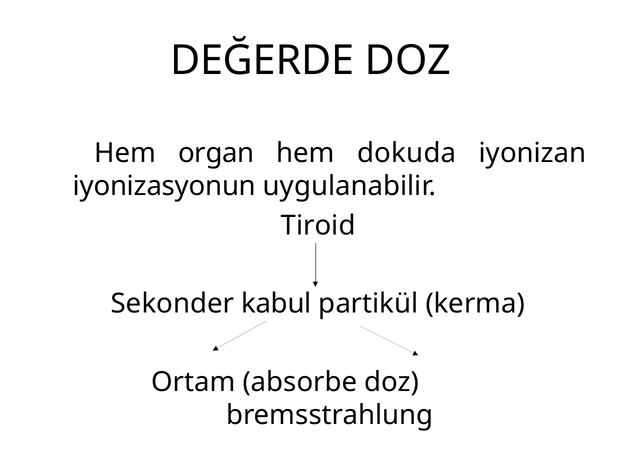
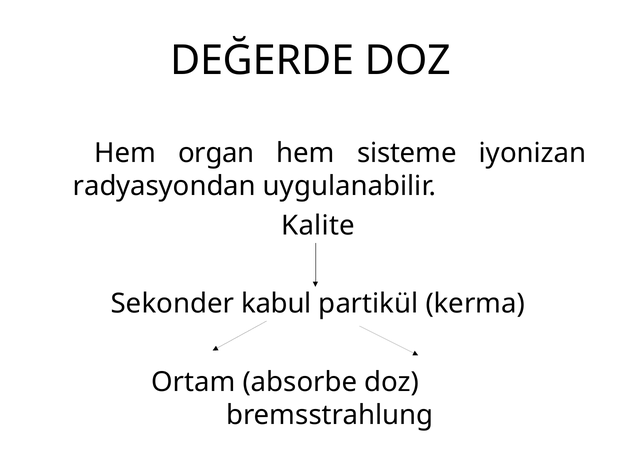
dokuda: dokuda -> sisteme
iyonizasyonun: iyonizasyonun -> radyasyondan
Tiroid: Tiroid -> Kalite
